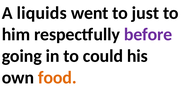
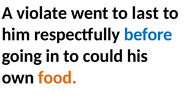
liquids: liquids -> violate
just: just -> last
before colour: purple -> blue
